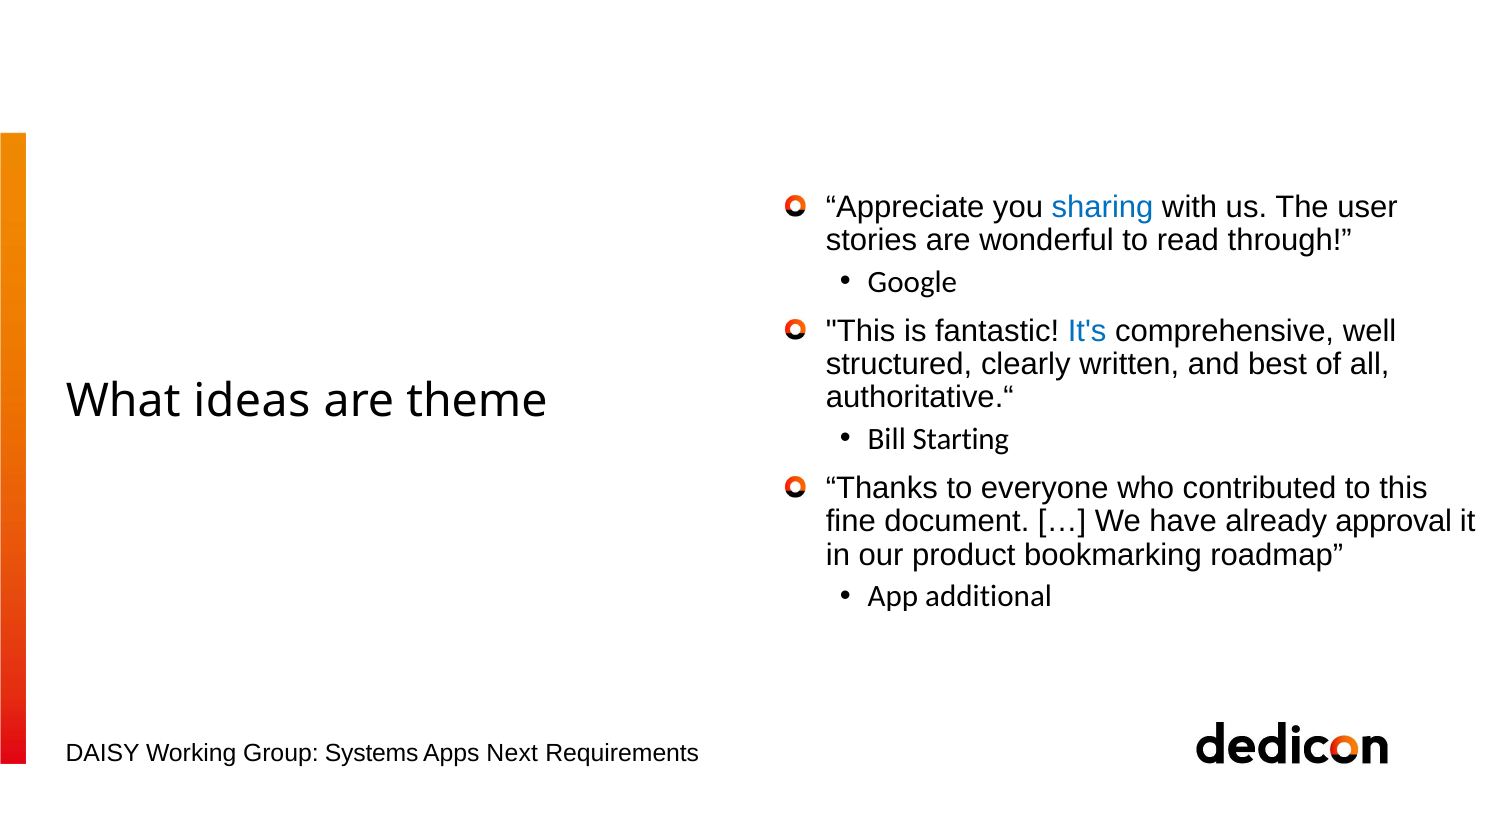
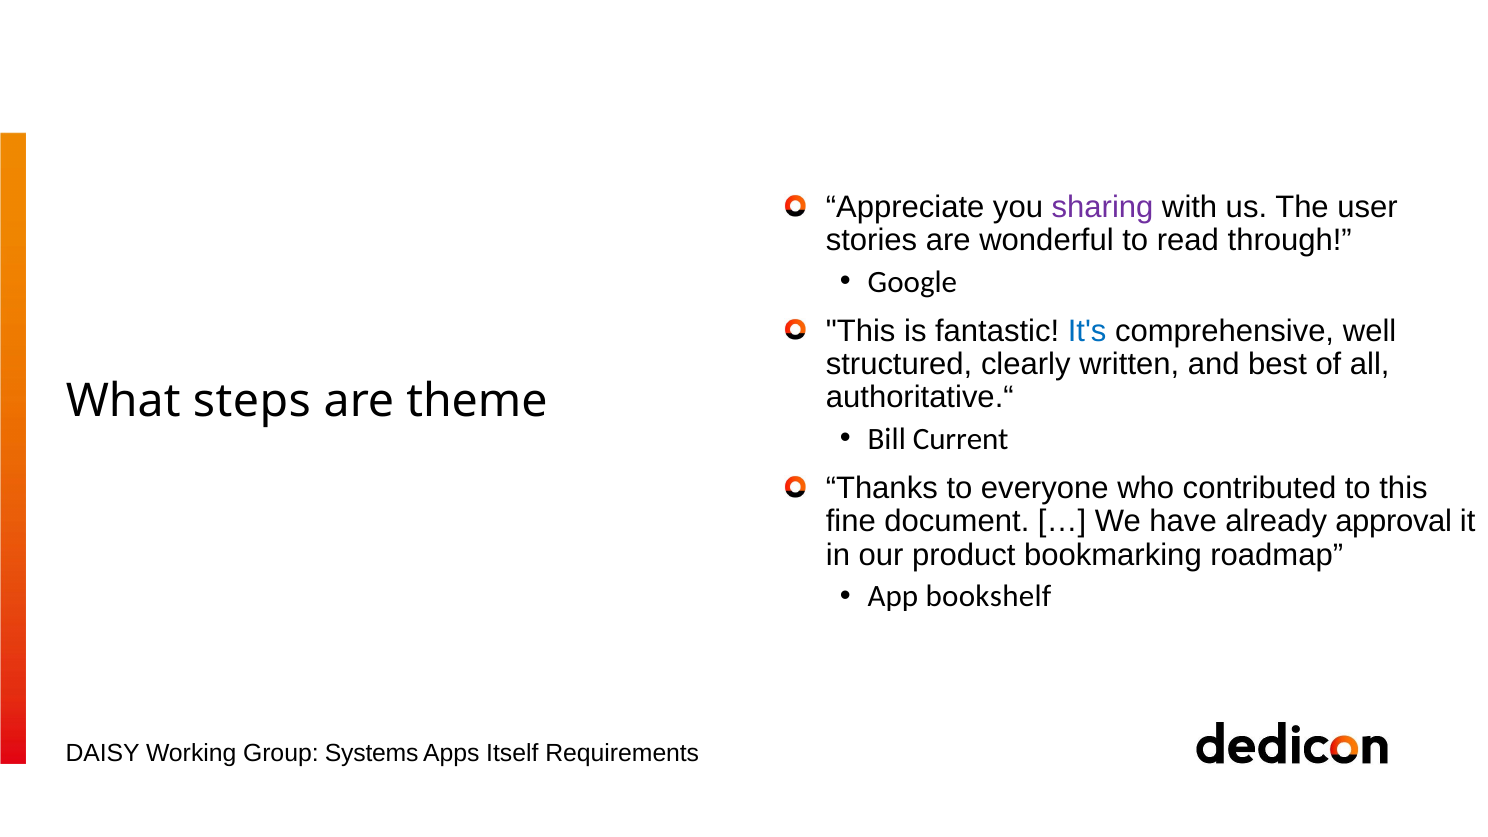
sharing colour: blue -> purple
ideas: ideas -> steps
Starting: Starting -> Current
additional: additional -> bookshelf
Next: Next -> Itself
